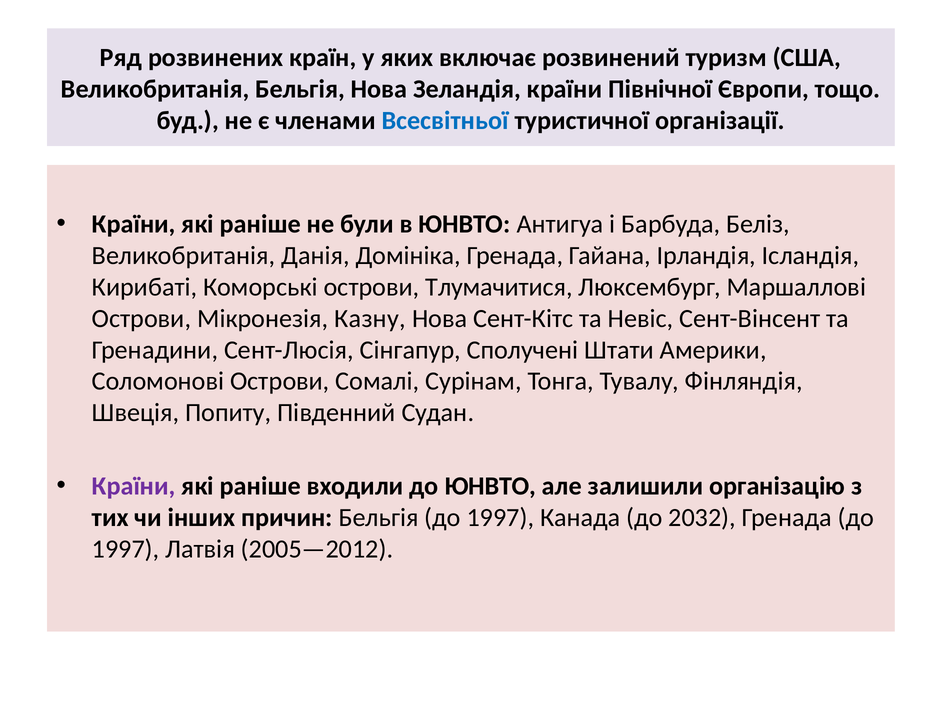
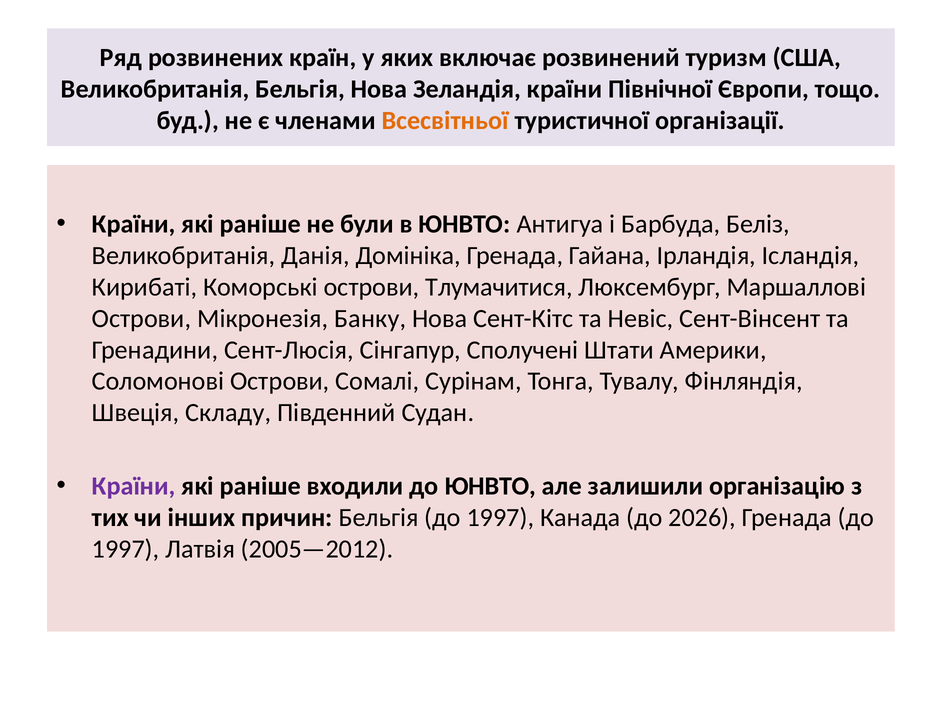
Всесвітньої colour: blue -> orange
Казну: Казну -> Банку
Попиту: Попиту -> Складу
2032: 2032 -> 2026
